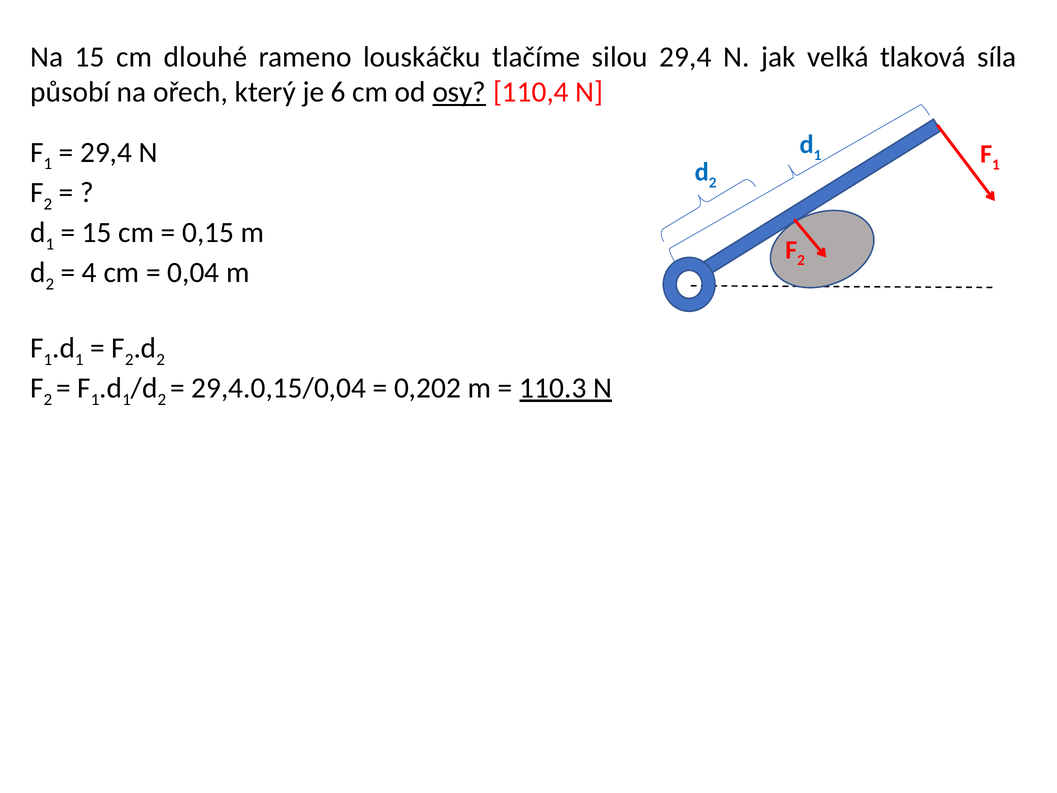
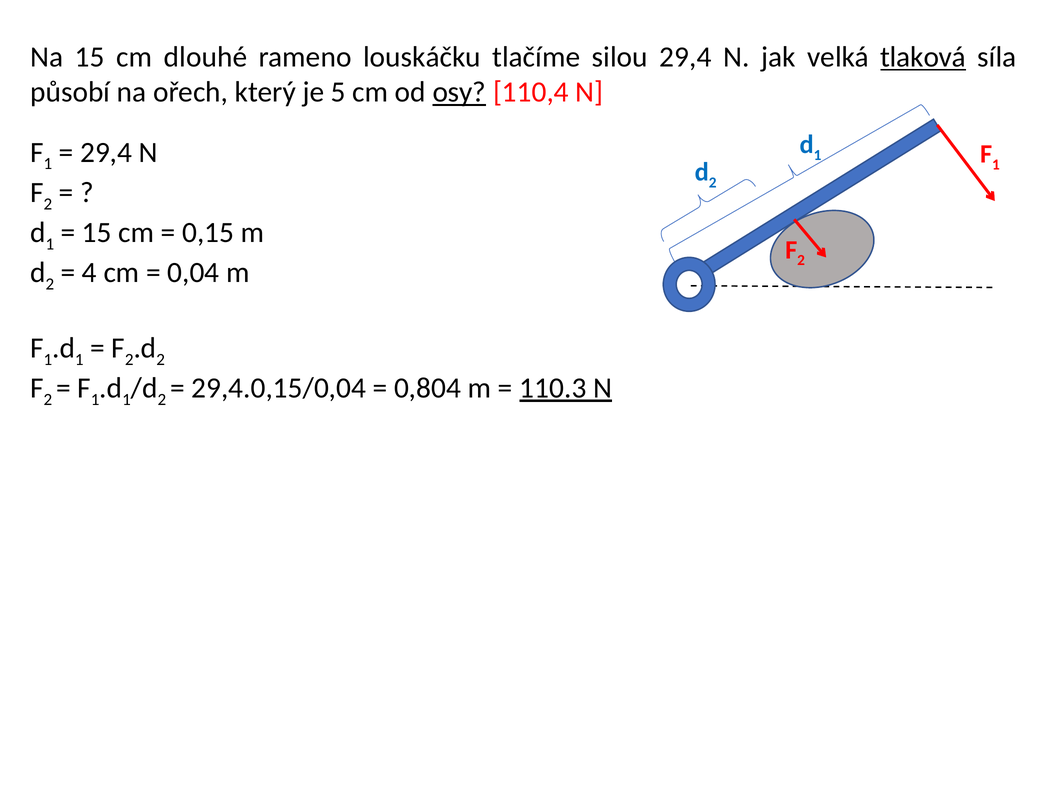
tlaková underline: none -> present
6: 6 -> 5
0,202: 0,202 -> 0,804
